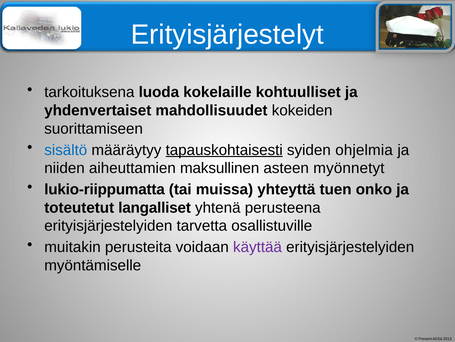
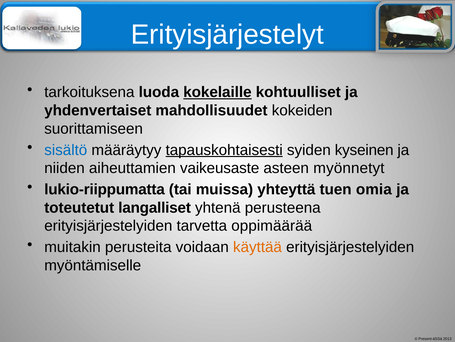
kokelaille underline: none -> present
ohjelmia: ohjelmia -> kyseinen
maksullinen: maksullinen -> vaikeusaste
onko: onko -> omia
osallistuville: osallistuville -> oppimäärää
käyttää colour: purple -> orange
